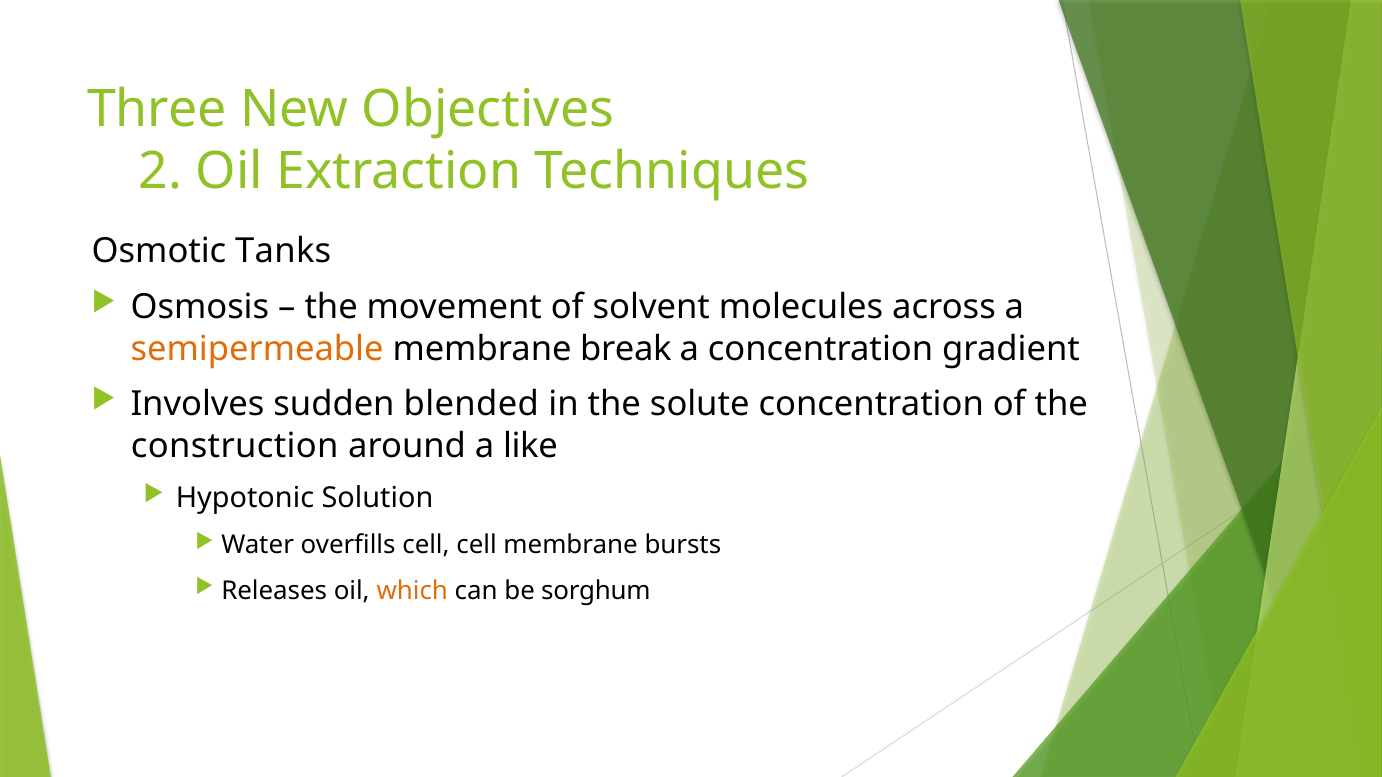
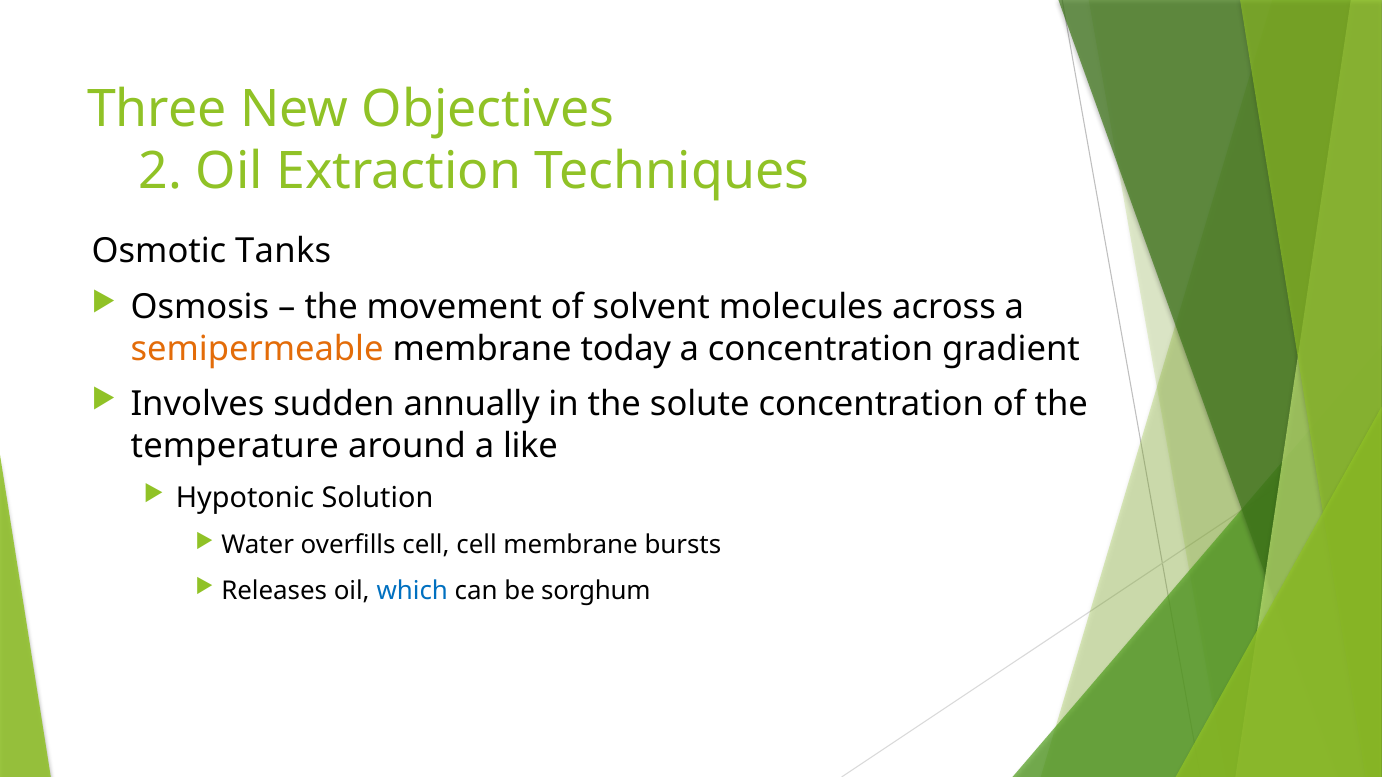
break: break -> today
blended: blended -> annually
construction: construction -> temperature
which colour: orange -> blue
